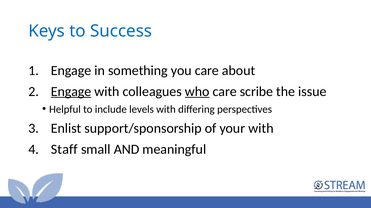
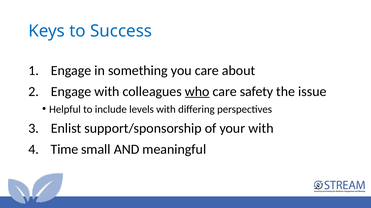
Engage at (71, 92) underline: present -> none
scribe: scribe -> safety
Staff: Staff -> Time
